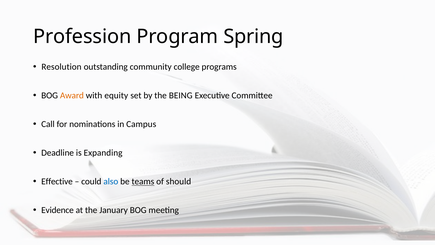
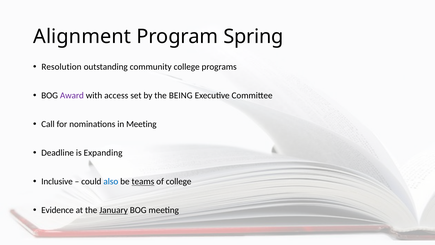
Profession: Profession -> Alignment
Award colour: orange -> purple
equity: equity -> access
in Campus: Campus -> Meeting
Effective: Effective -> Inclusive
of should: should -> college
January underline: none -> present
